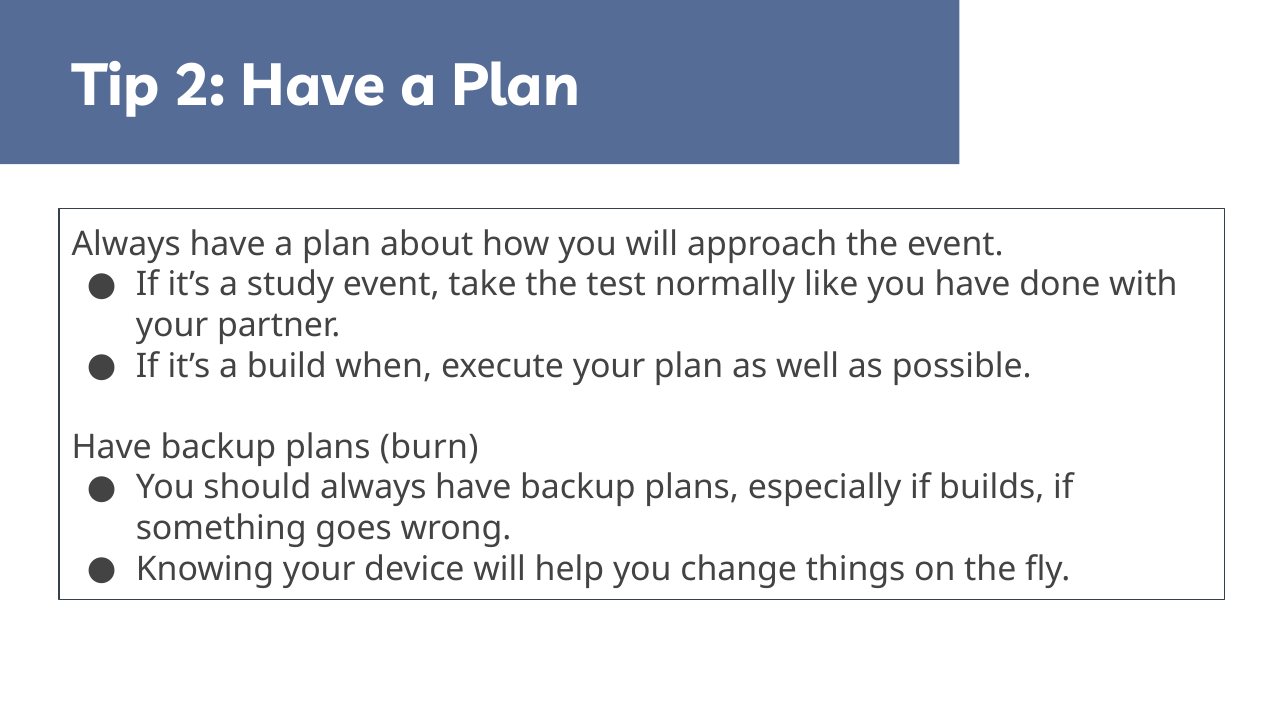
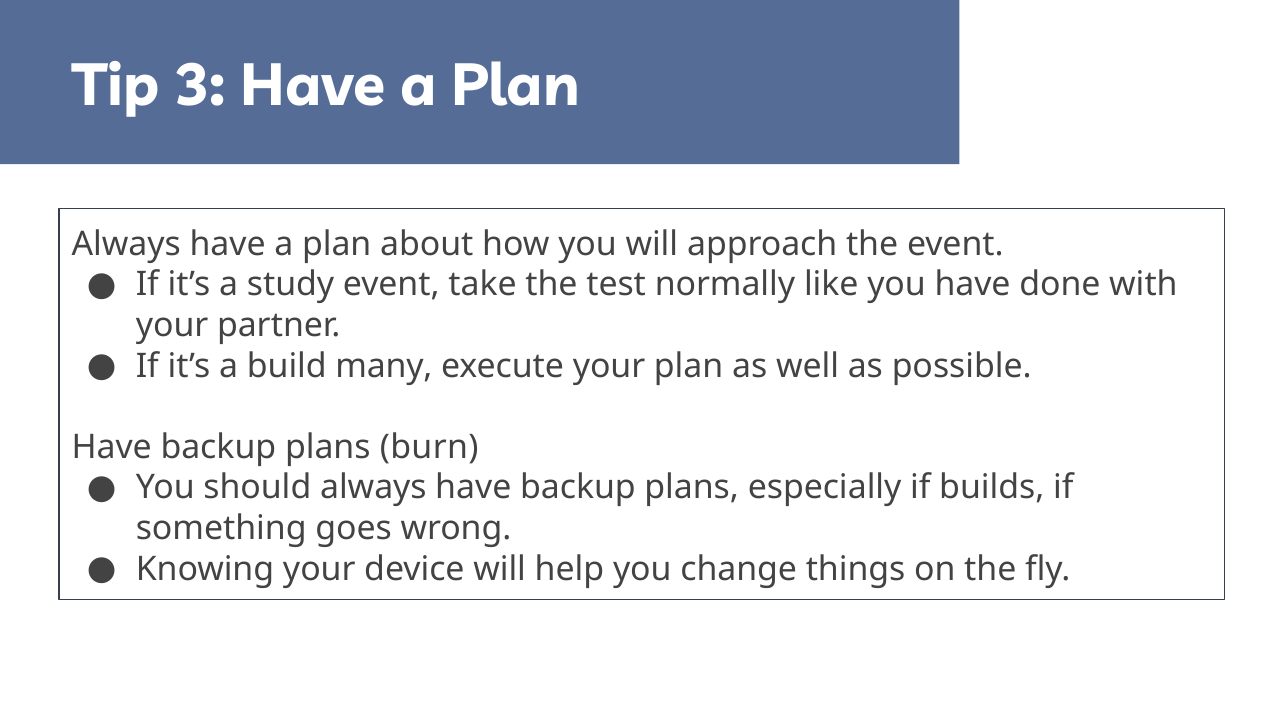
2: 2 -> 3
when: when -> many
